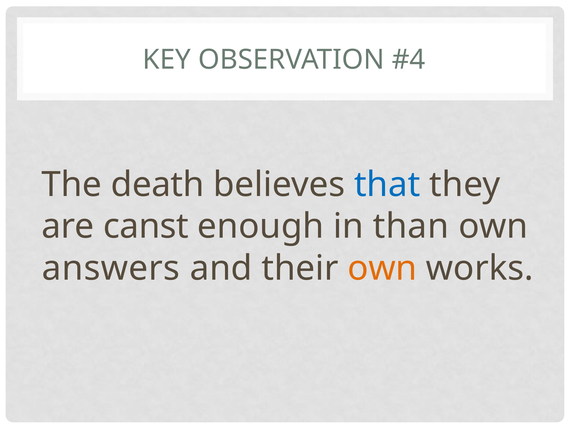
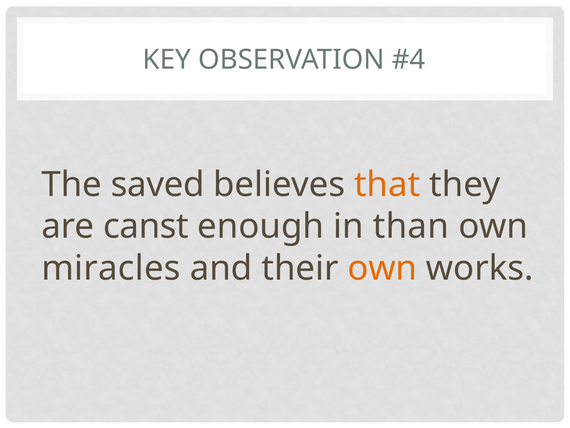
death: death -> saved
that colour: blue -> orange
answers: answers -> miracles
